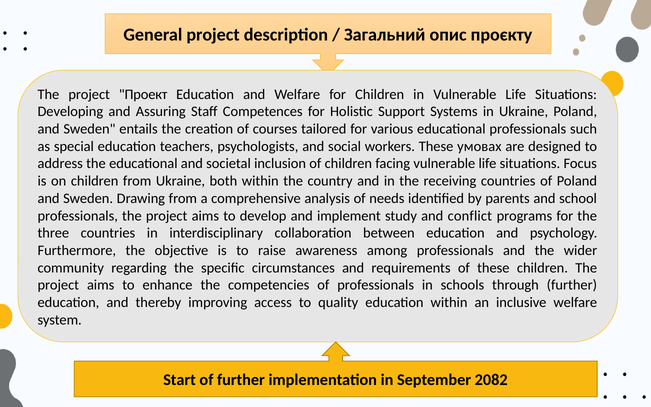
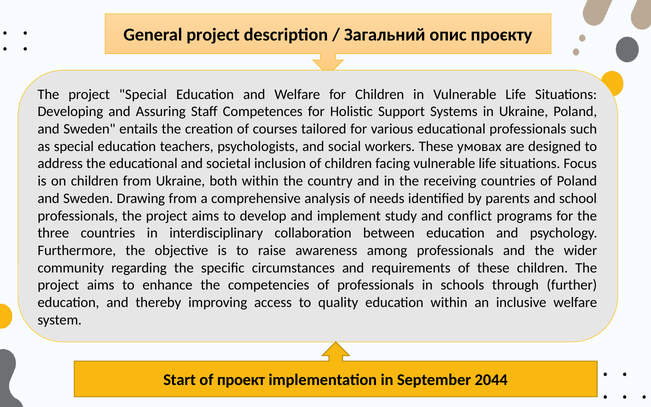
project Проект: Проект -> Special
of further: further -> проект
2082: 2082 -> 2044
